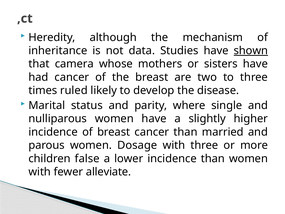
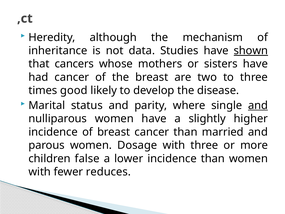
camera: camera -> cancers
ruled: ruled -> good
and at (258, 105) underline: none -> present
alleviate: alleviate -> reduces
